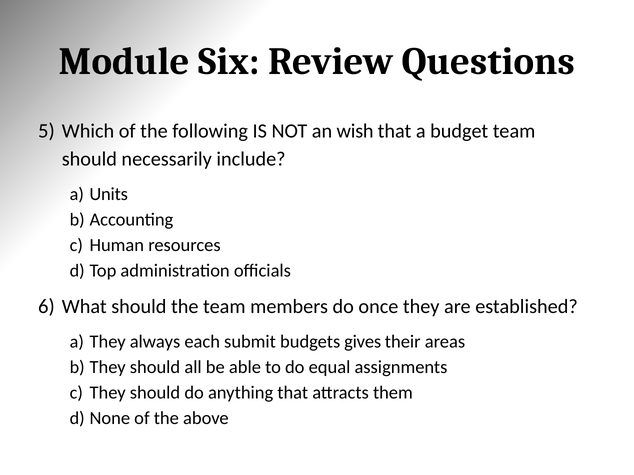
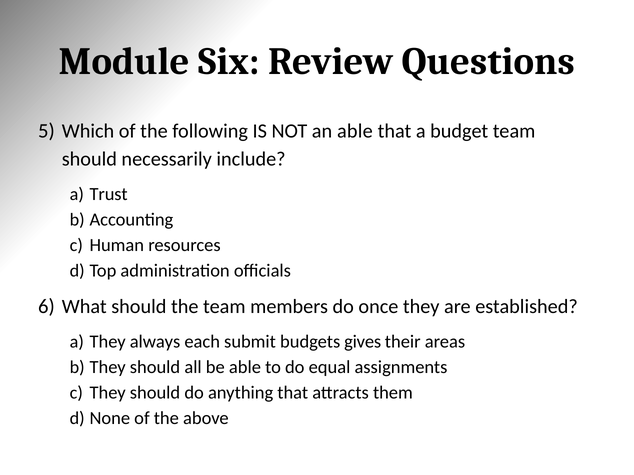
an wish: wish -> able
Units: Units -> Trust
